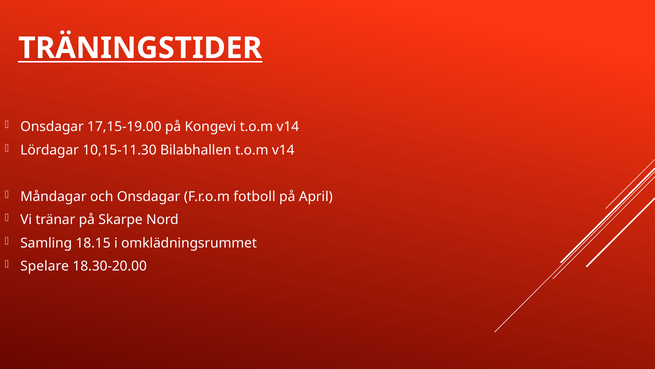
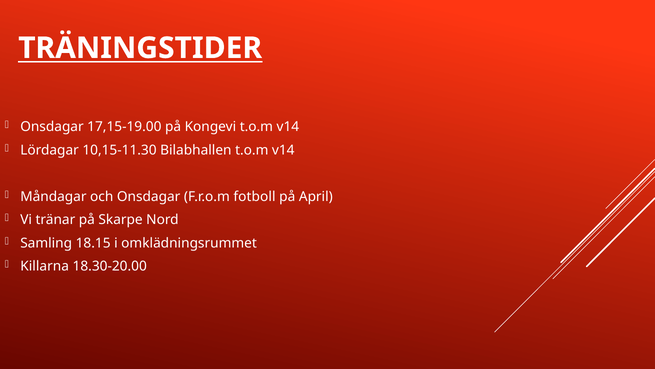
Spelare: Spelare -> Killarna
